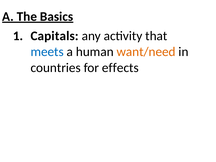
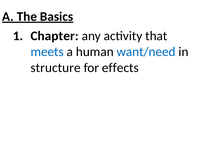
Capitals: Capitals -> Chapter
want/need colour: orange -> blue
countries: countries -> structure
